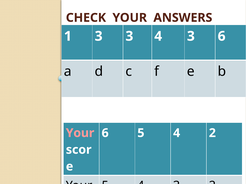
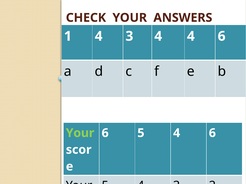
1 3: 3 -> 4
3 4 3: 3 -> 4
Your at (80, 133) colour: pink -> light green
5 4 2: 2 -> 6
